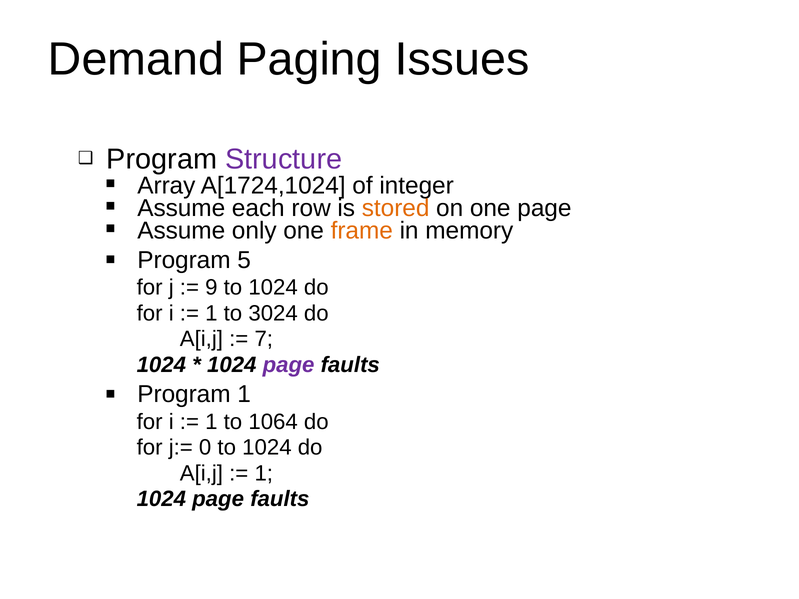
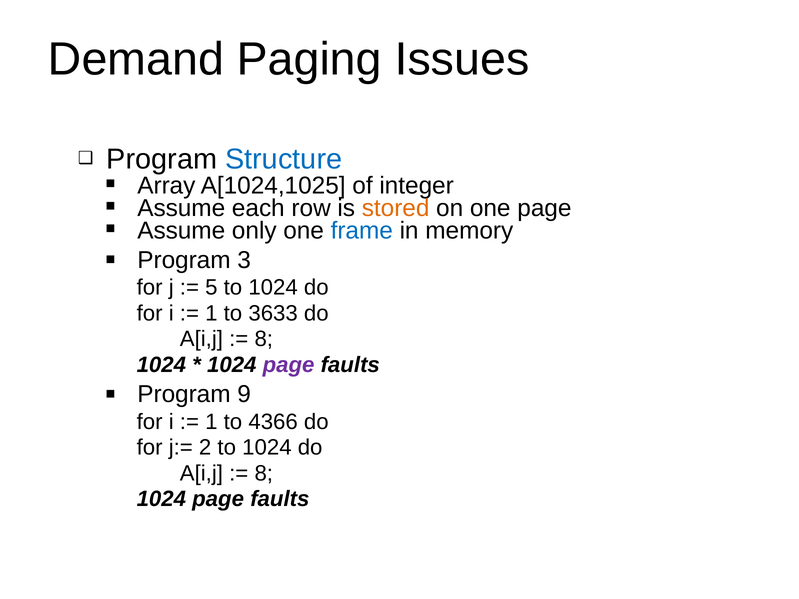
Structure colour: purple -> blue
A[1724,1024: A[1724,1024 -> A[1024,1025
frame colour: orange -> blue
5: 5 -> 3
9: 9 -> 5
3024: 3024 -> 3633
7 at (264, 339): 7 -> 8
Program 1: 1 -> 9
1064: 1064 -> 4366
0: 0 -> 2
1 at (264, 474): 1 -> 8
